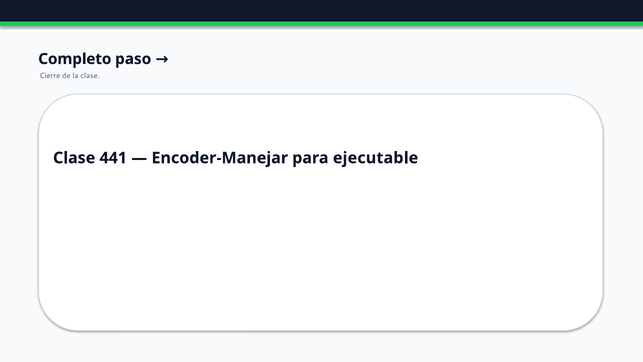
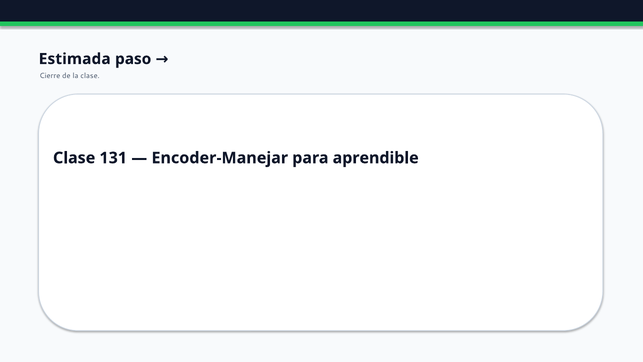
Completo: Completo -> Estimada
441: 441 -> 131
ejecutable: ejecutable -> aprendible
